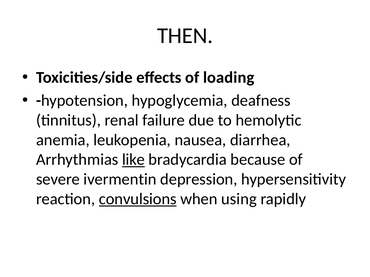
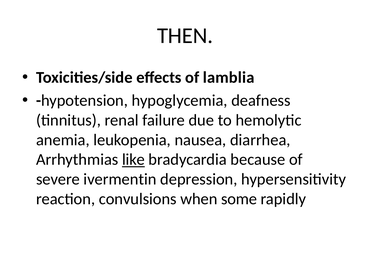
loading: loading -> lamblia
convulsions underline: present -> none
using: using -> some
